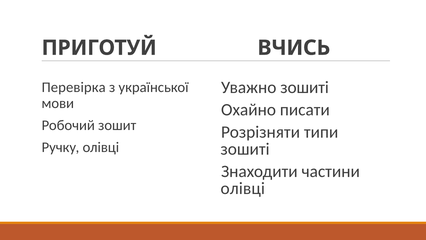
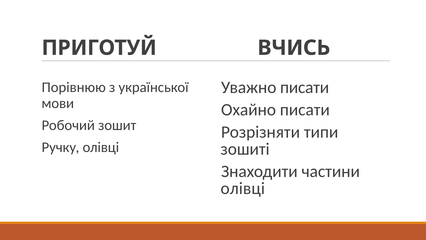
Уважно зошиті: зошиті -> писати
Перевірка: Перевірка -> Порівнюю
